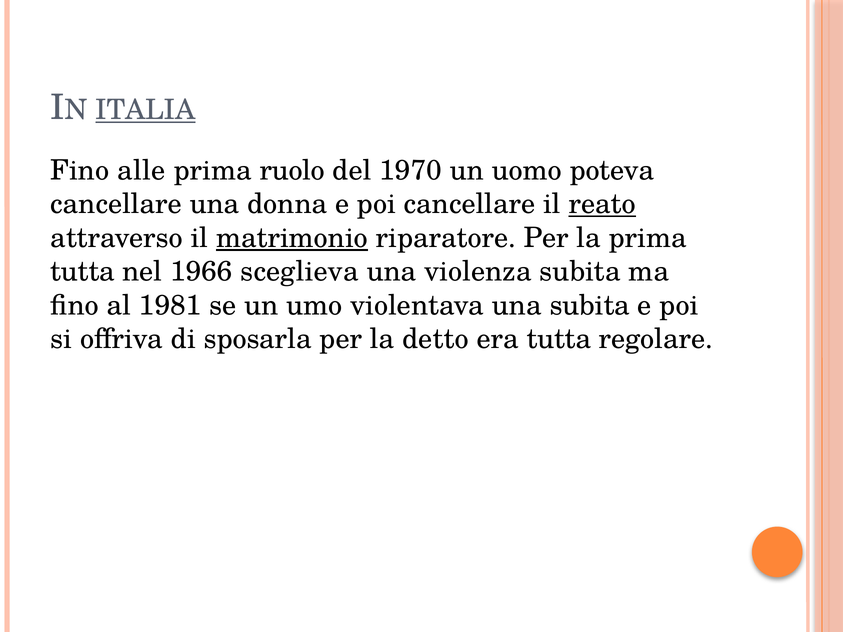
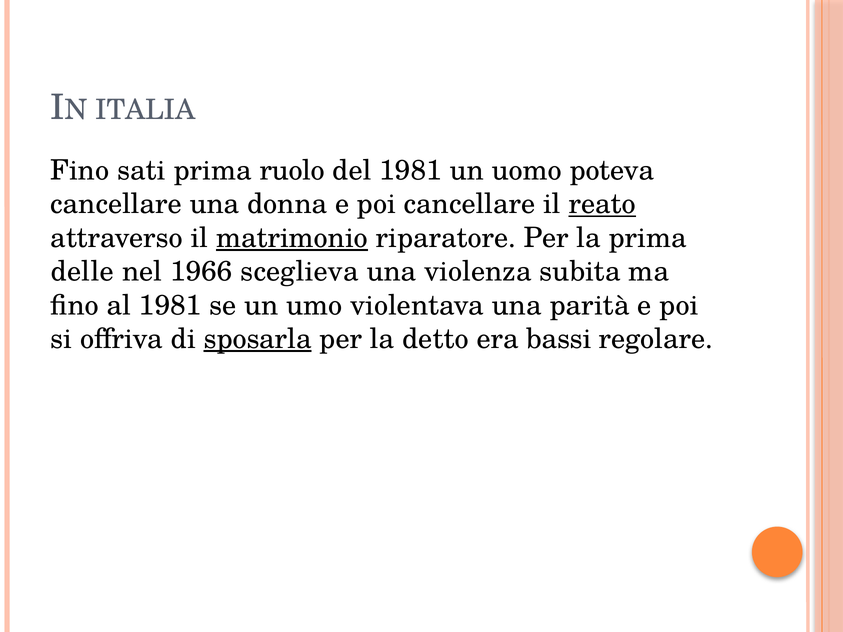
ITALIA underline: present -> none
alle: alle -> sati
del 1970: 1970 -> 1981
tutta at (83, 272): tutta -> delle
una subita: subita -> parità
sposarla underline: none -> present
era tutta: tutta -> bassi
